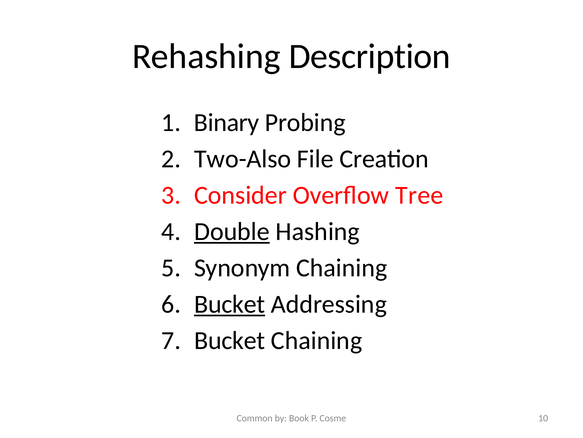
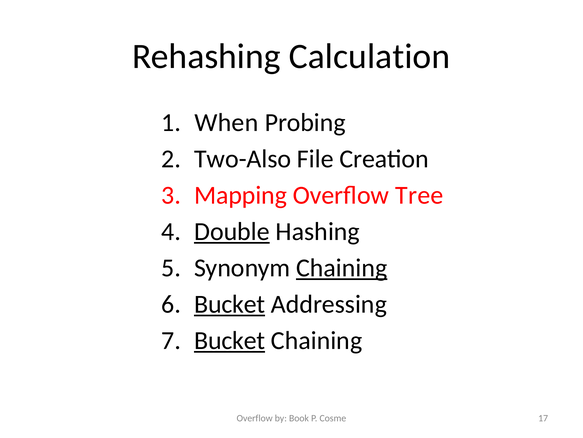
Description: Description -> Calculation
Binary: Binary -> When
Consider: Consider -> Mapping
Chaining at (342, 267) underline: none -> present
Bucket at (230, 340) underline: none -> present
Common at (255, 417): Common -> Overflow
10: 10 -> 17
